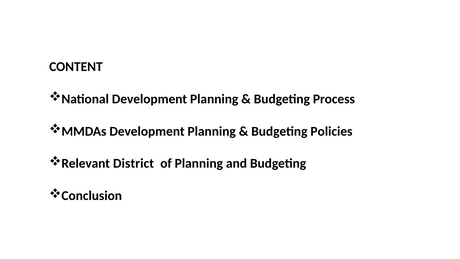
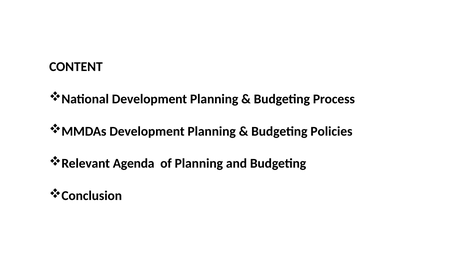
District: District -> Agenda
